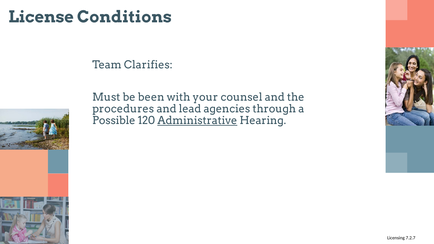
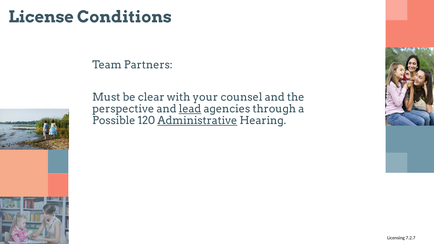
Clarifies: Clarifies -> Partners
been: been -> clear
procedures: procedures -> perspective
lead underline: none -> present
